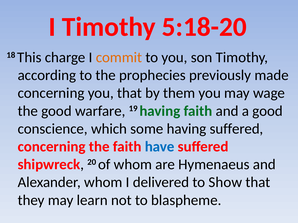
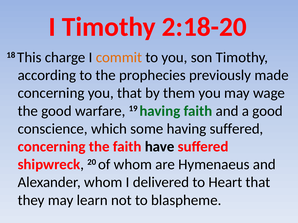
5:18-20: 5:18-20 -> 2:18-20
have colour: blue -> black
Show: Show -> Heart
